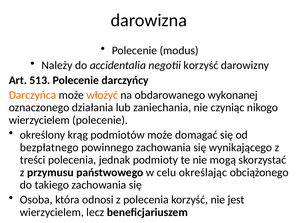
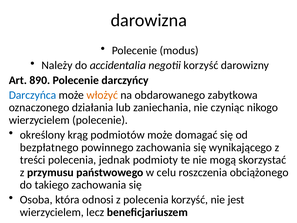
513: 513 -> 890
Darczyńca colour: orange -> blue
wykonanej: wykonanej -> zabytkowa
określając: określając -> roszczenia
